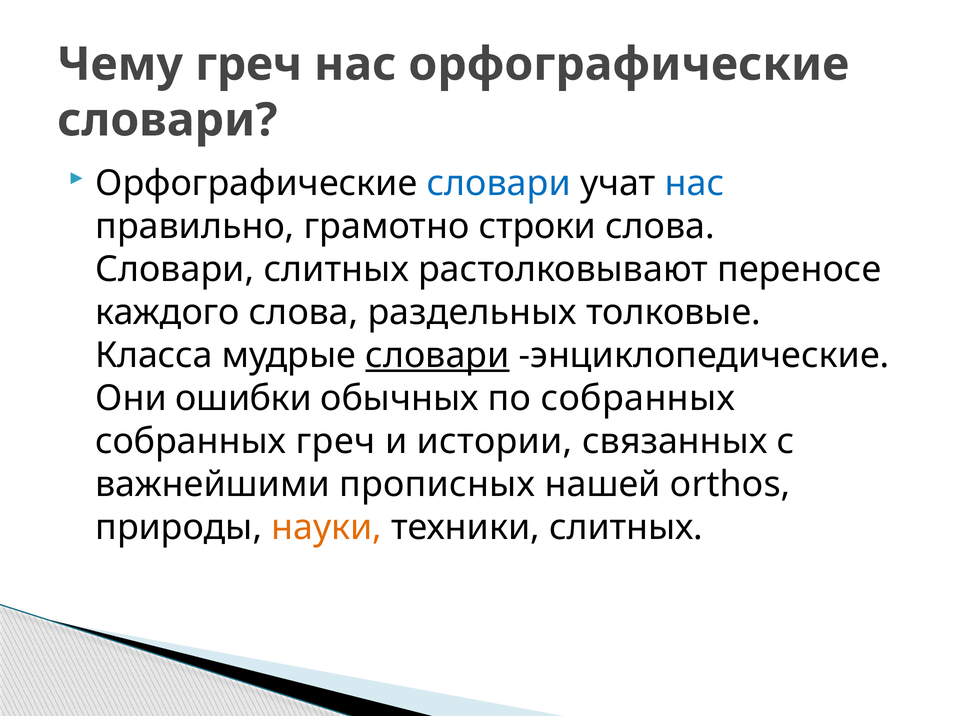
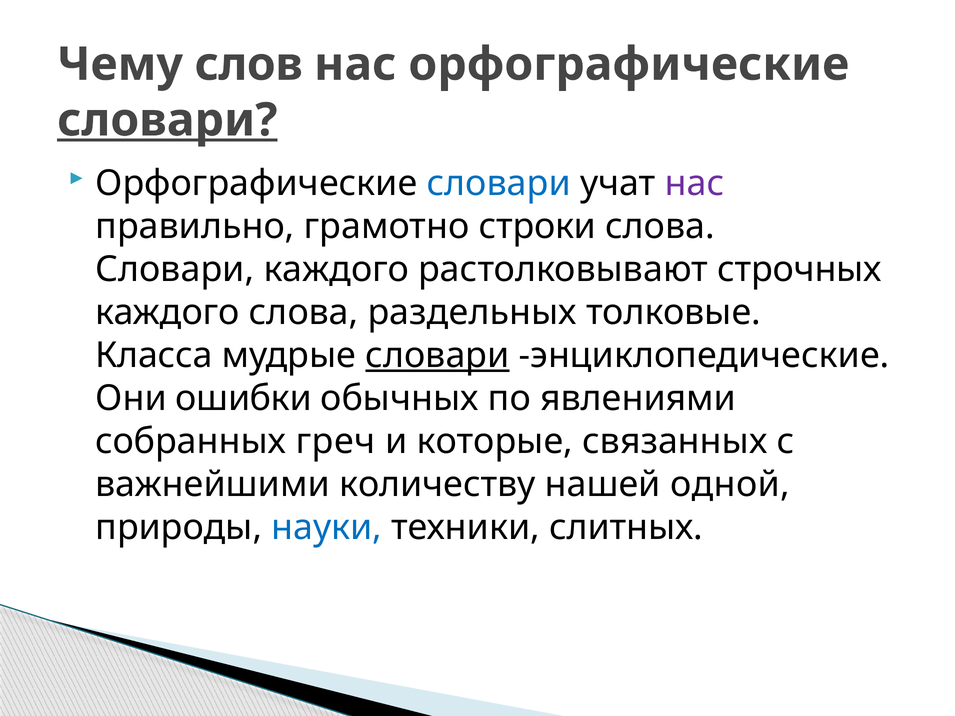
Чему греч: греч -> слов
словари at (167, 120) underline: none -> present
нас at (695, 183) colour: blue -> purple
Словари слитных: слитных -> каждого
переносе: переносе -> строчных
по собранных: собранных -> явлениями
истории: истории -> которые
прописных: прописных -> количеству
orthos: orthos -> одной
науки colour: orange -> blue
